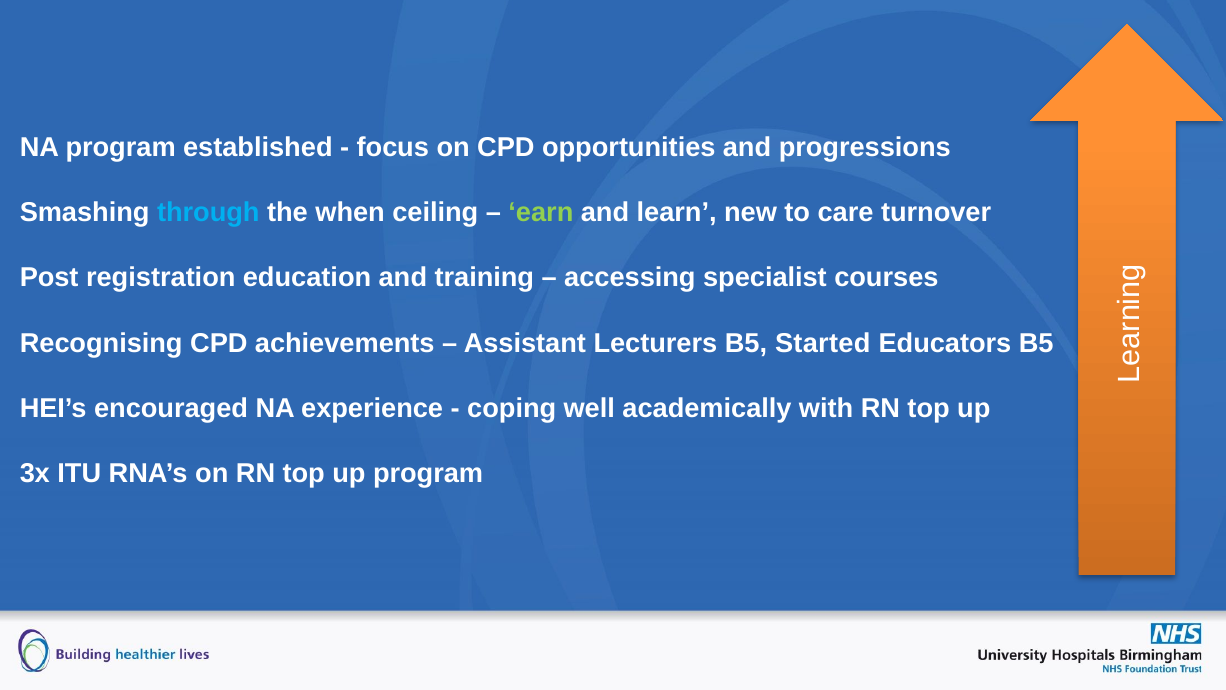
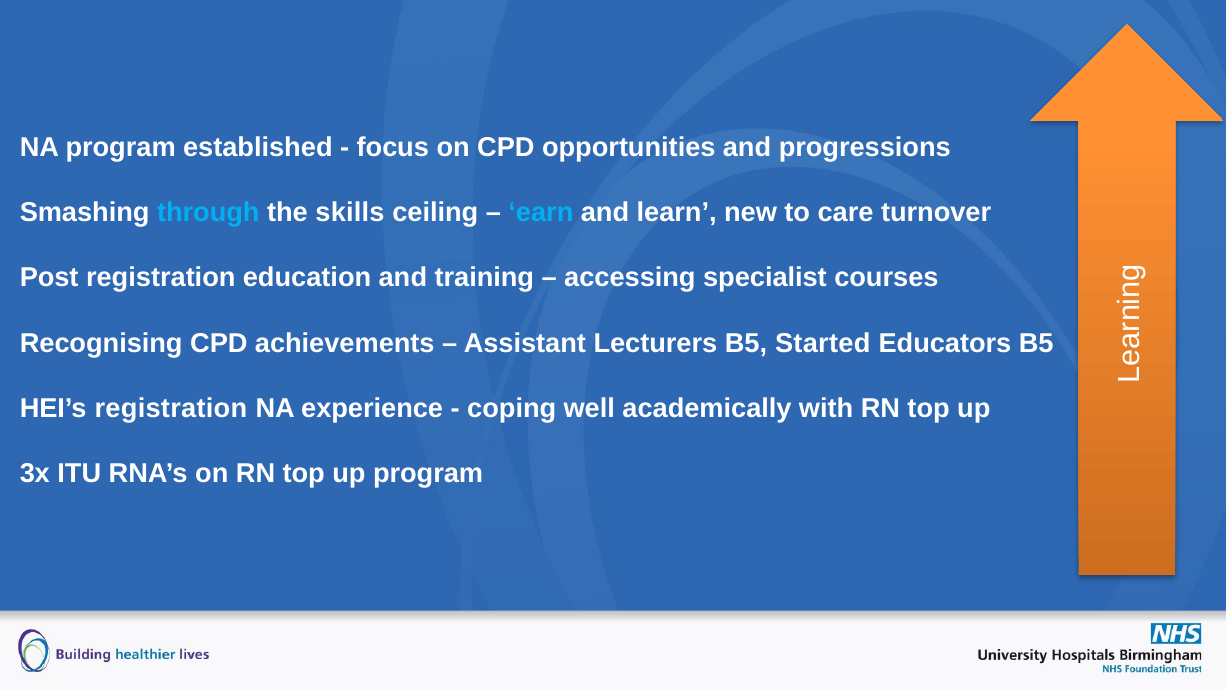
when: when -> skills
earn colour: light green -> light blue
HEI’s encouraged: encouraged -> registration
